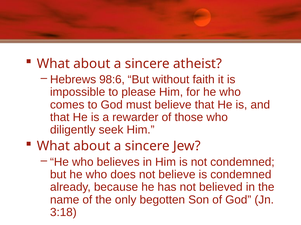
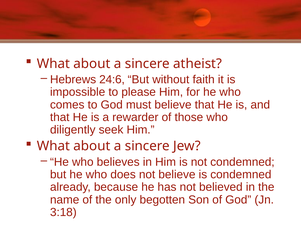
98:6: 98:6 -> 24:6
